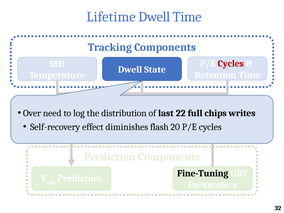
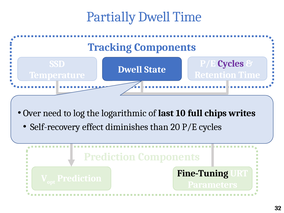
Lifetime: Lifetime -> Partially
Cycles at (231, 64) colour: red -> purple
distribution: distribution -> logarithmic
22: 22 -> 10
flash: flash -> than
